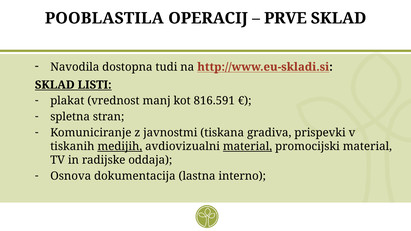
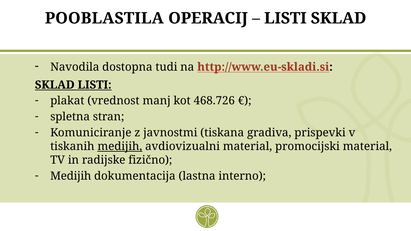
PRVE at (285, 18): PRVE -> LISTI
816.591: 816.591 -> 468.726
material at (248, 147) underline: present -> none
oddaja: oddaja -> fizično
Osnova at (71, 176): Osnova -> Medijih
